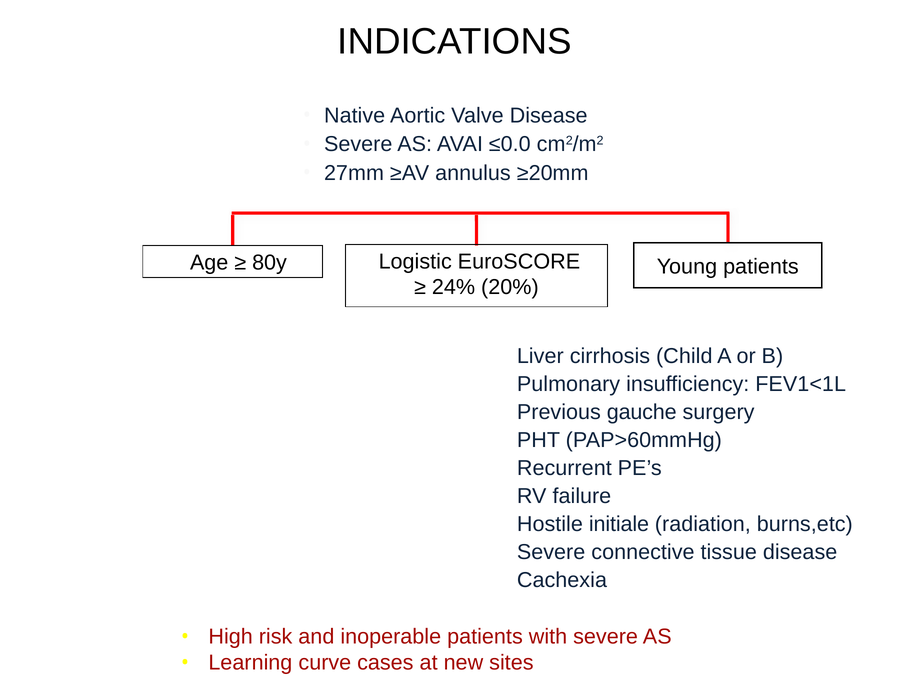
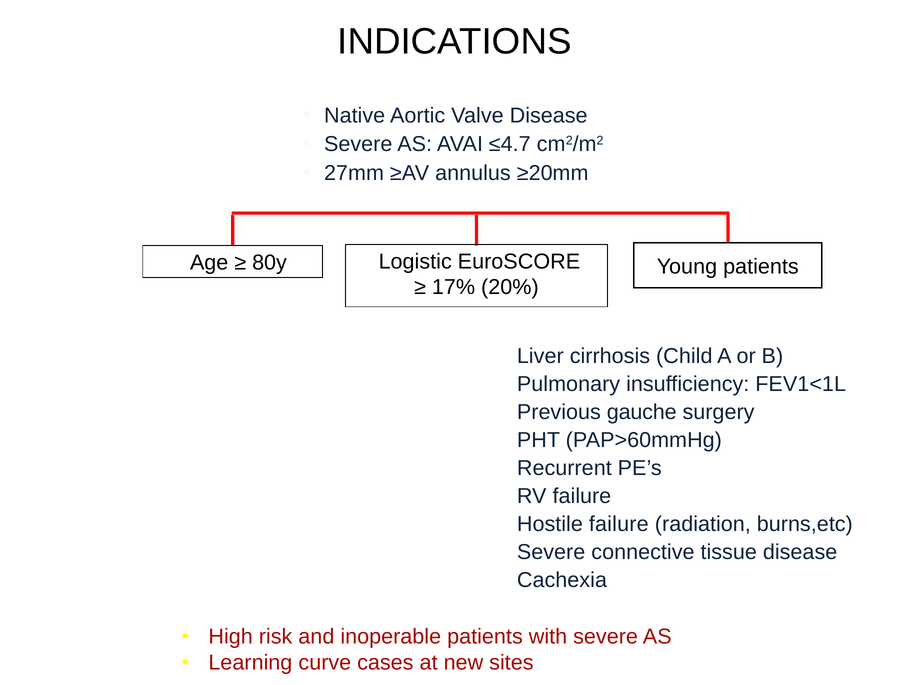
≤0.0: ≤0.0 -> ≤4.7
24%: 24% -> 17%
Hostile initiale: initiale -> failure
